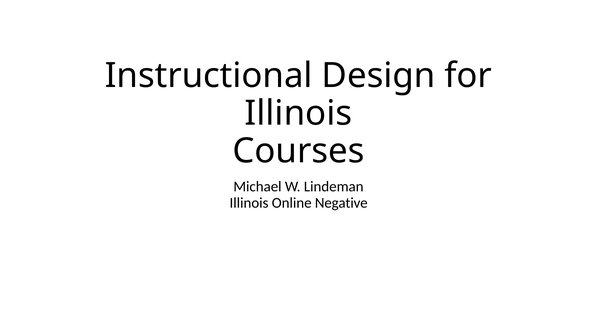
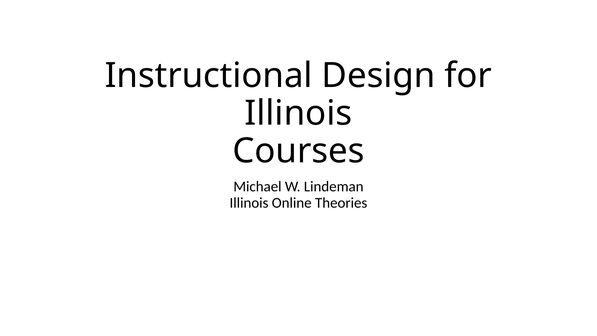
Negative: Negative -> Theories
